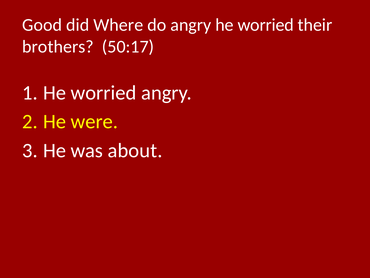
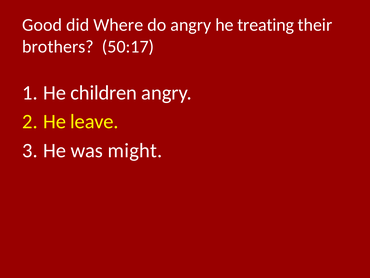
worried at (266, 25): worried -> treating
worried at (104, 93): worried -> children
were: were -> leave
about: about -> might
